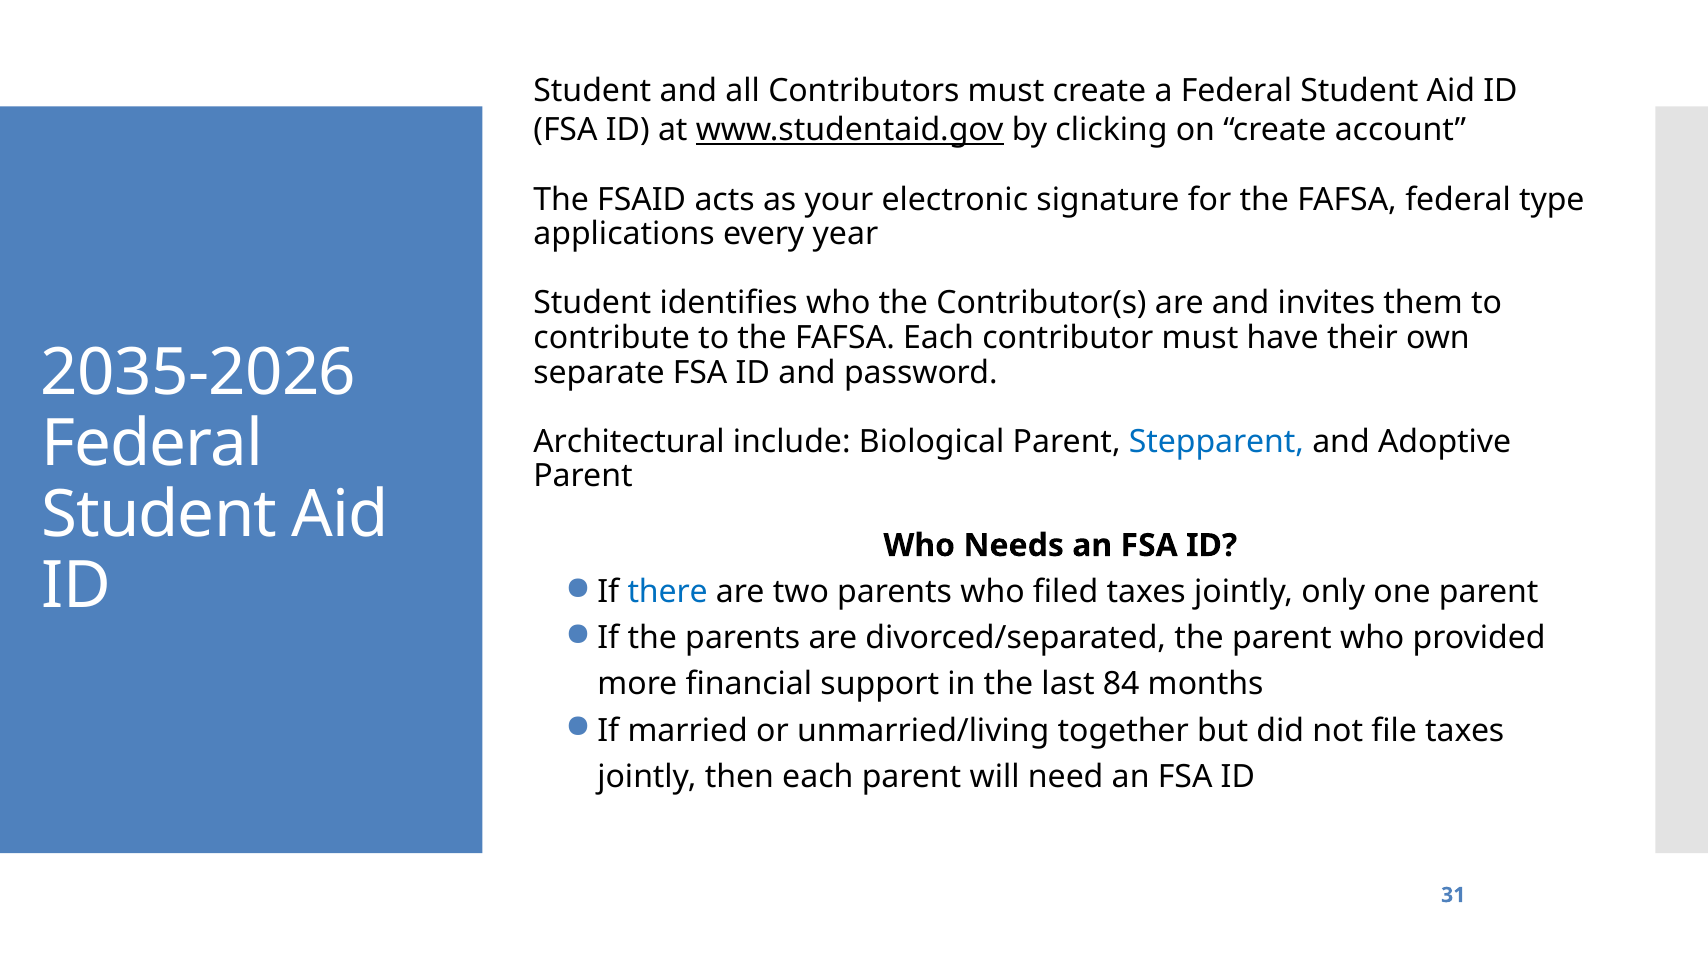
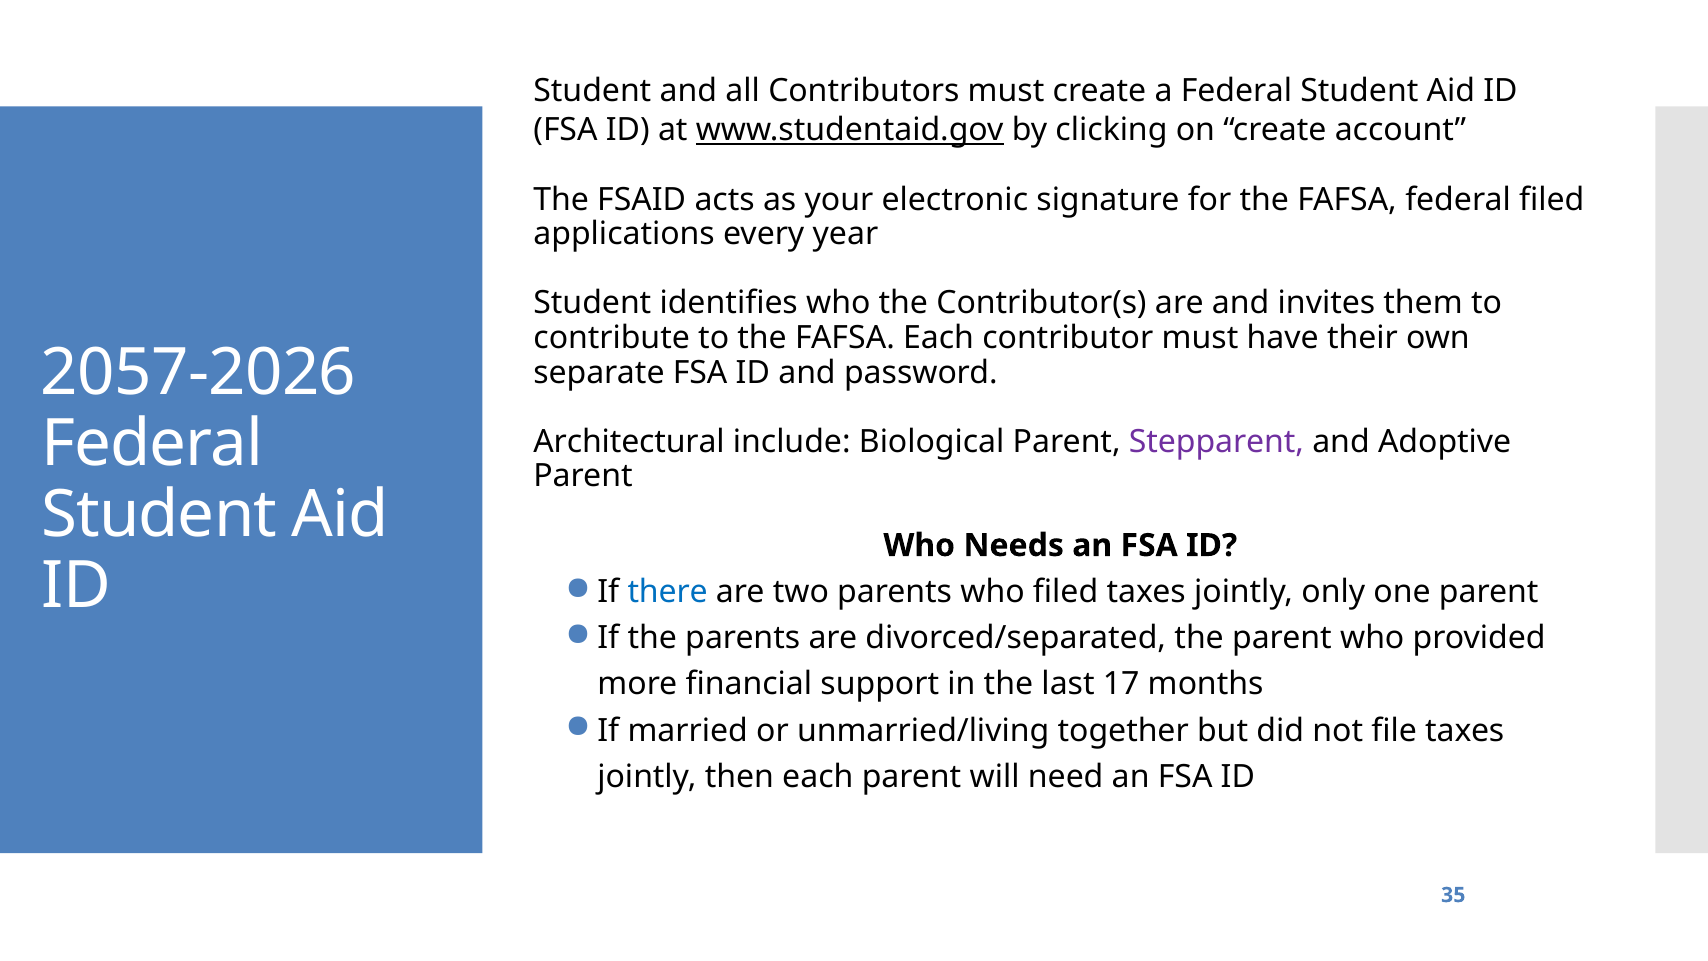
federal type: type -> filed
2035-2026: 2035-2026 -> 2057-2026
Stepparent colour: blue -> purple
84: 84 -> 17
31: 31 -> 35
